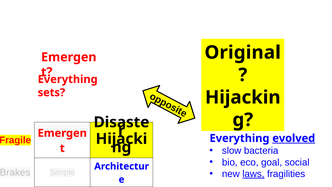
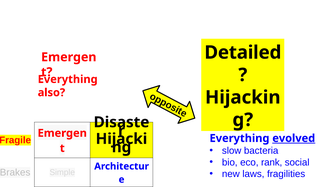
Original: Original -> Detailed
sets: sets -> also
goal: goal -> rank
laws underline: present -> none
